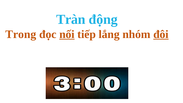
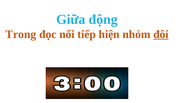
Tràn: Tràn -> Giữa
nối underline: present -> none
lắng: lắng -> hiện
